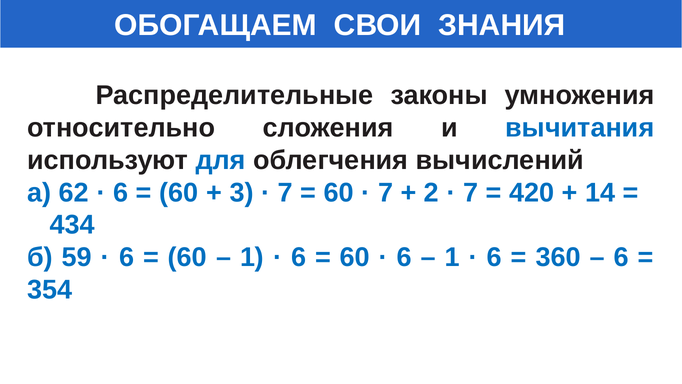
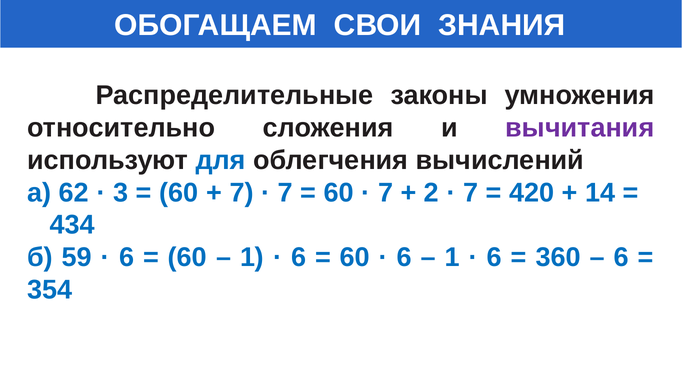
вычитания colour: blue -> purple
6 at (121, 192): 6 -> 3
3 at (242, 192): 3 -> 7
